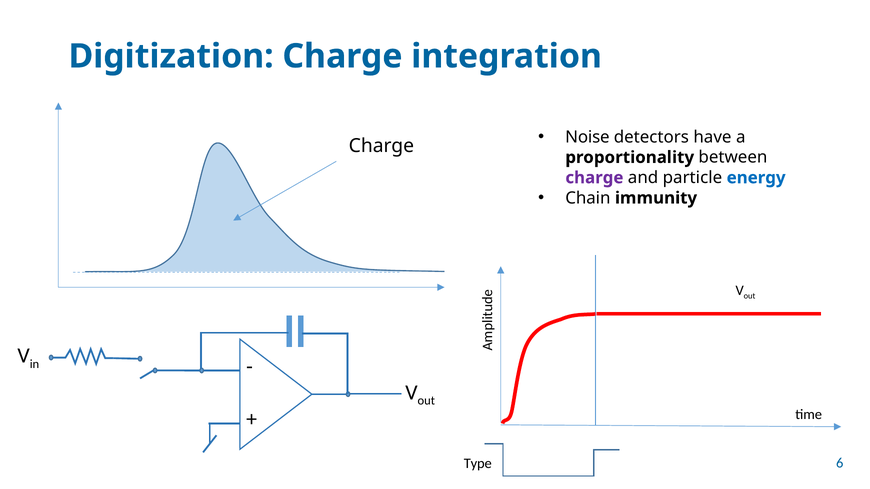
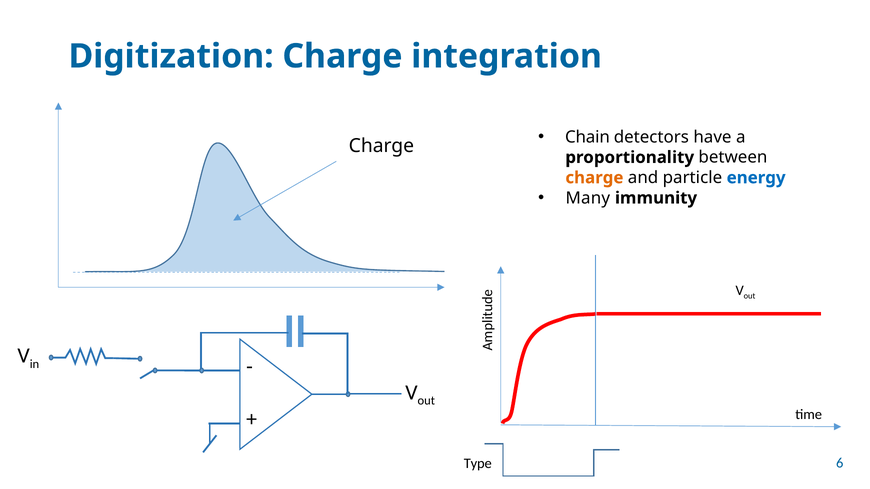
Noise: Noise -> Chain
charge at (594, 178) colour: purple -> orange
Chain: Chain -> Many
